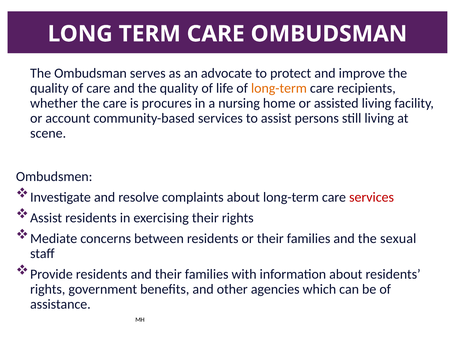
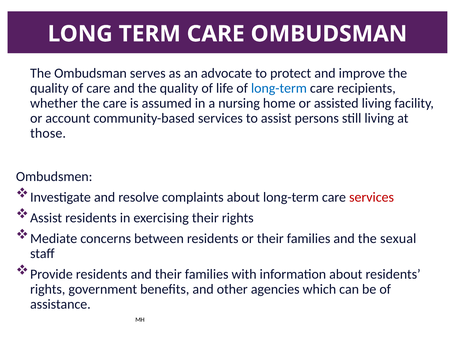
long-term at (279, 88) colour: orange -> blue
procures: procures -> assumed
scene: scene -> those
